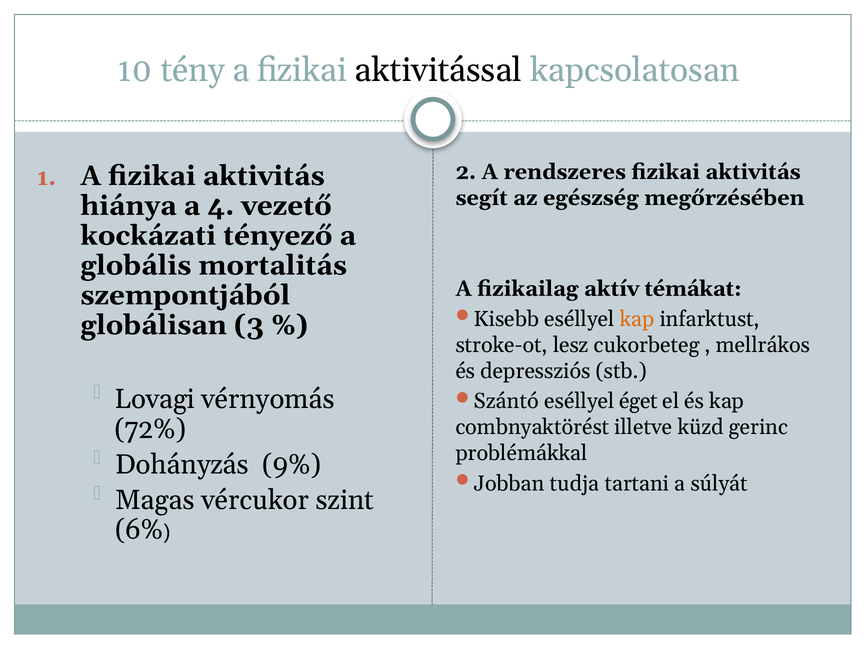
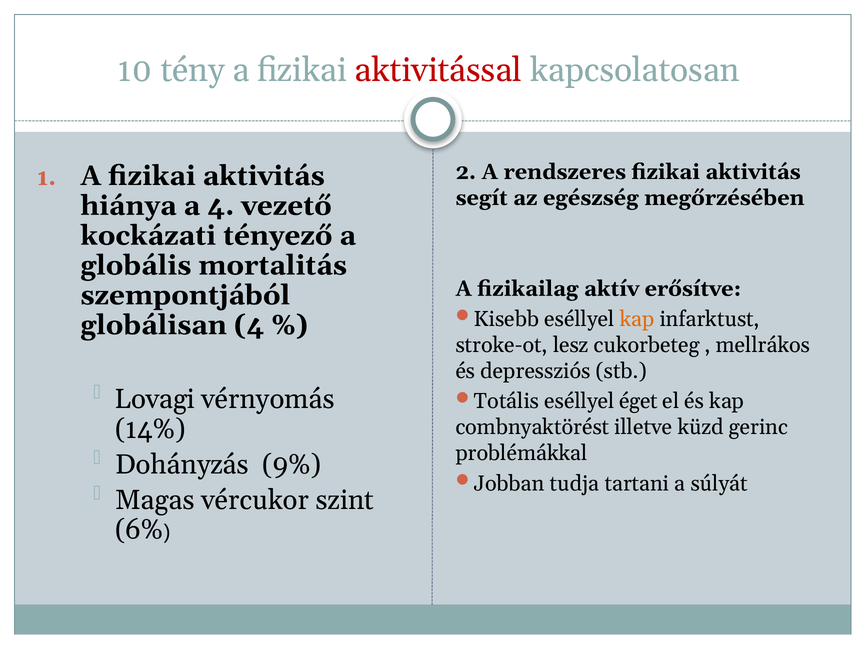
aktivitással colour: black -> red
témákat: témákat -> erősítve
globálisan 3: 3 -> 4
Szántó: Szántó -> Totális
72%: 72% -> 14%
